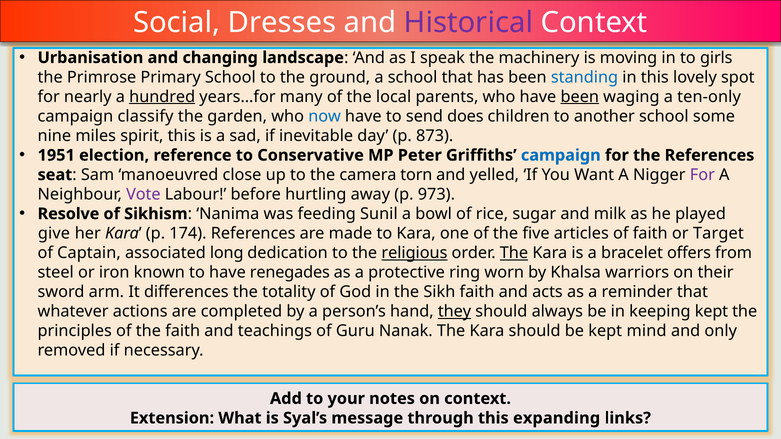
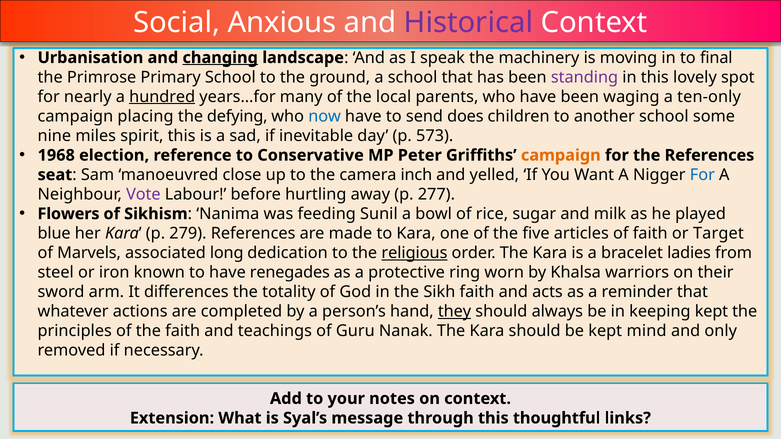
Dresses: Dresses -> Anxious
changing underline: none -> present
girls: girls -> final
standing colour: blue -> purple
been at (580, 97) underline: present -> none
classify: classify -> placing
garden: garden -> defying
873: 873 -> 573
1951: 1951 -> 1968
campaign at (561, 155) colour: blue -> orange
torn: torn -> inch
For at (702, 175) colour: purple -> blue
973: 973 -> 277
Resolve: Resolve -> Flowers
give: give -> blue
174: 174 -> 279
Captain: Captain -> Marvels
The at (514, 253) underline: present -> none
offers: offers -> ladies
expanding: expanding -> thoughtful
